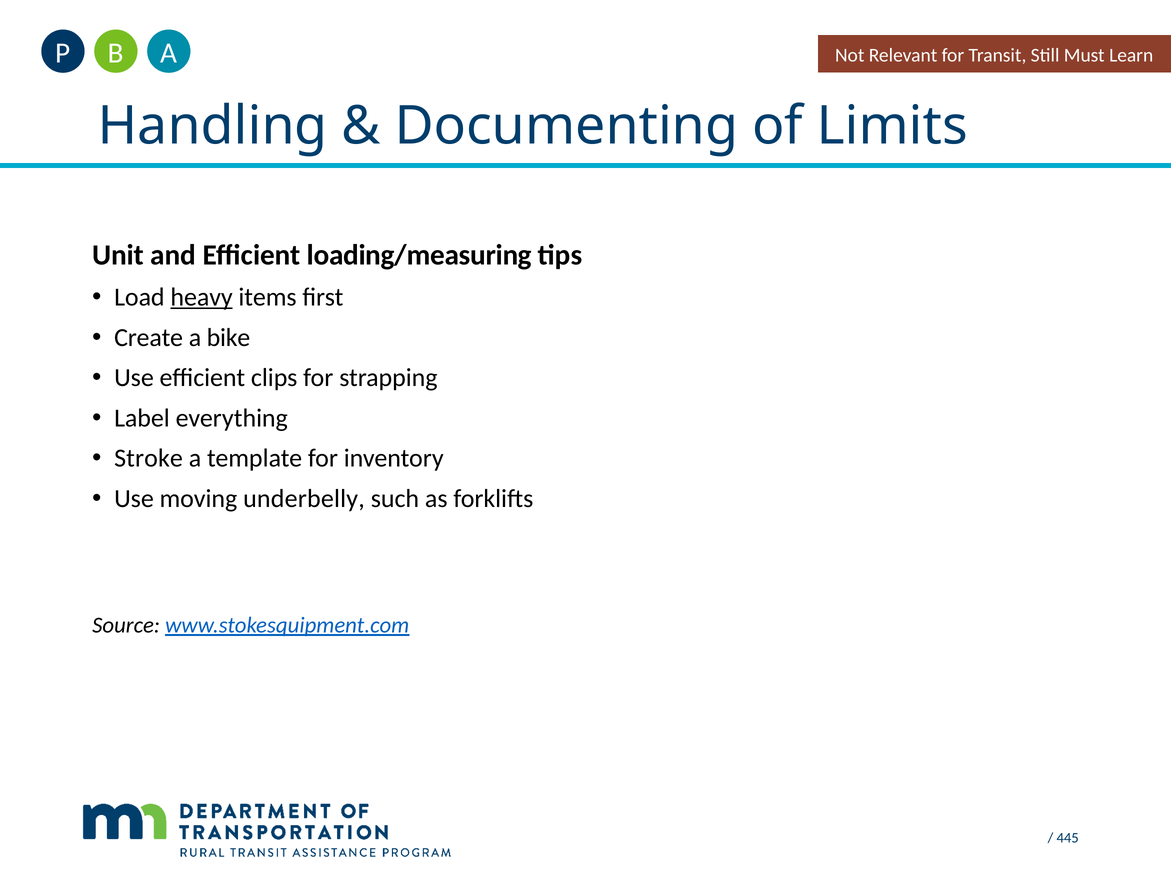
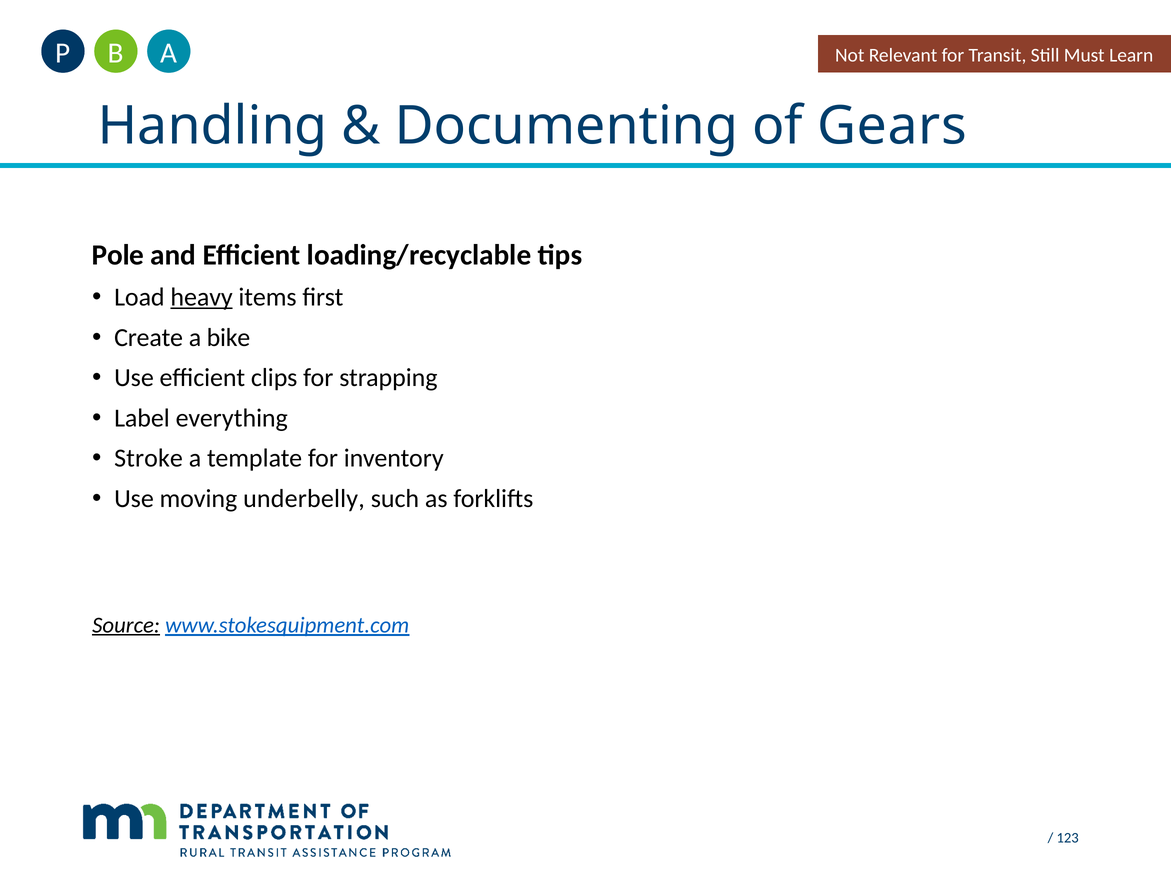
Limits: Limits -> Gears
Unit: Unit -> Pole
loading/measuring: loading/measuring -> loading/recyclable
Source underline: none -> present
445: 445 -> 123
